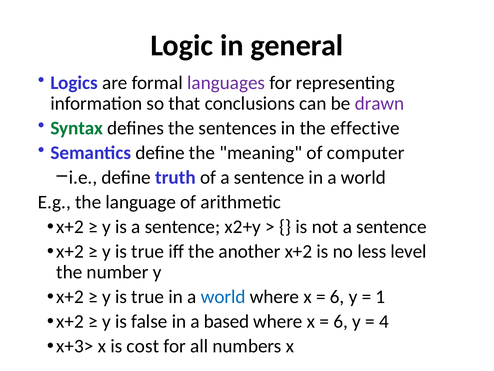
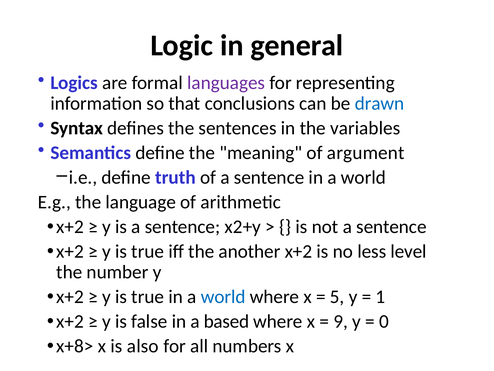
drawn colour: purple -> blue
Syntax colour: green -> black
effective: effective -> variables
computer: computer -> argument
6 at (337, 296): 6 -> 5
6 at (341, 321): 6 -> 9
4: 4 -> 0
x+3>: x+3> -> x+8>
cost: cost -> also
